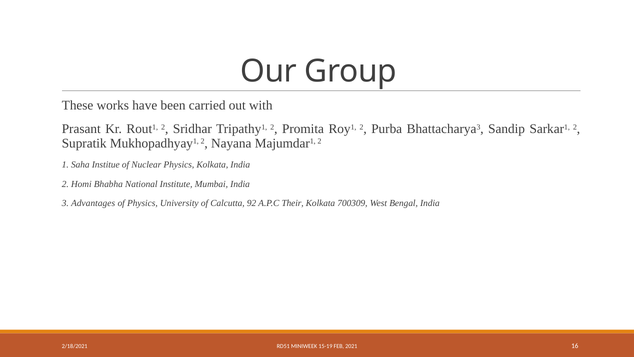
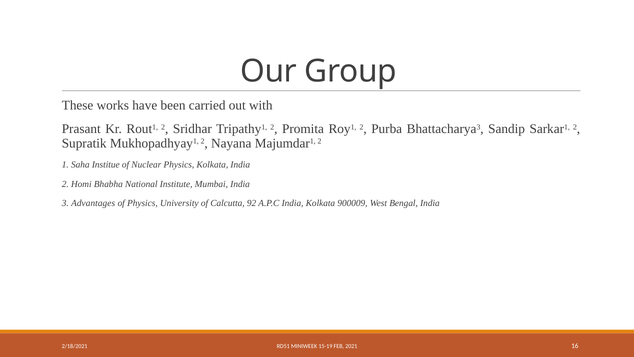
A.P.C Their: Their -> India
700309: 700309 -> 900009
